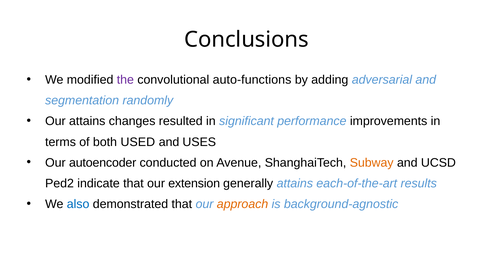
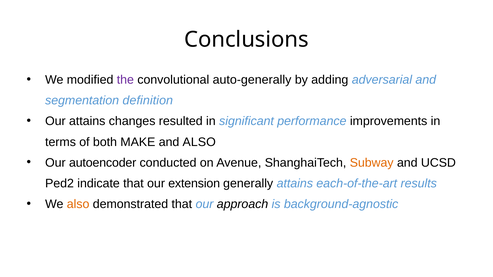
auto-functions: auto-functions -> auto-generally
randomly: randomly -> definition
USED: USED -> MAKE
and USES: USES -> ALSO
also at (78, 204) colour: blue -> orange
approach colour: orange -> black
